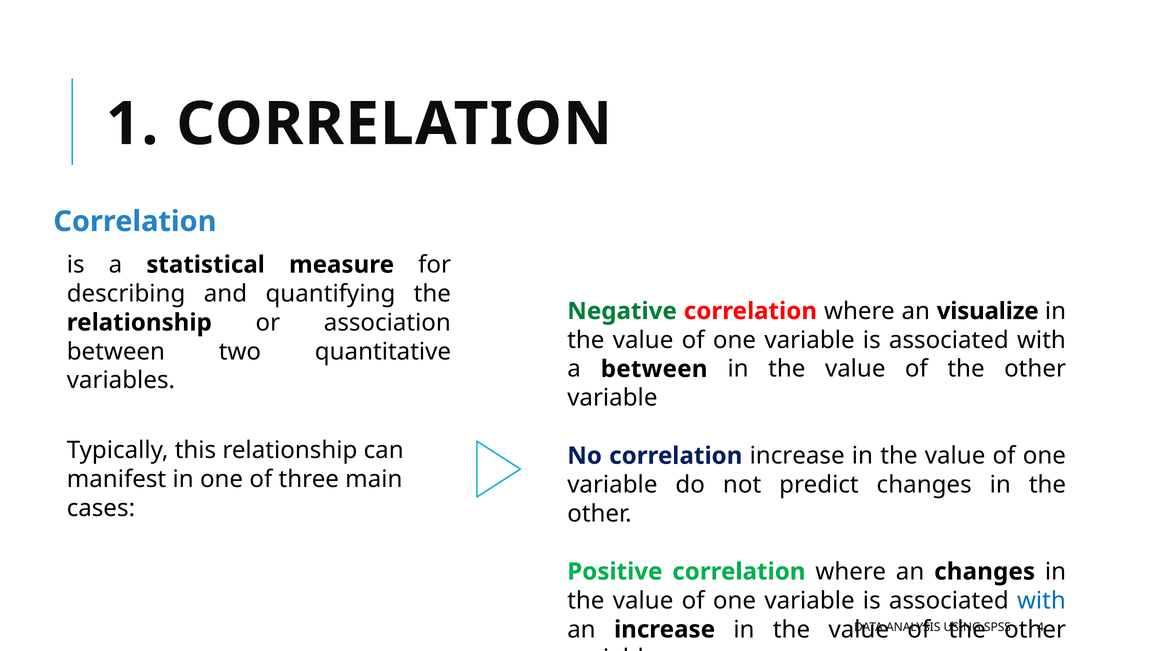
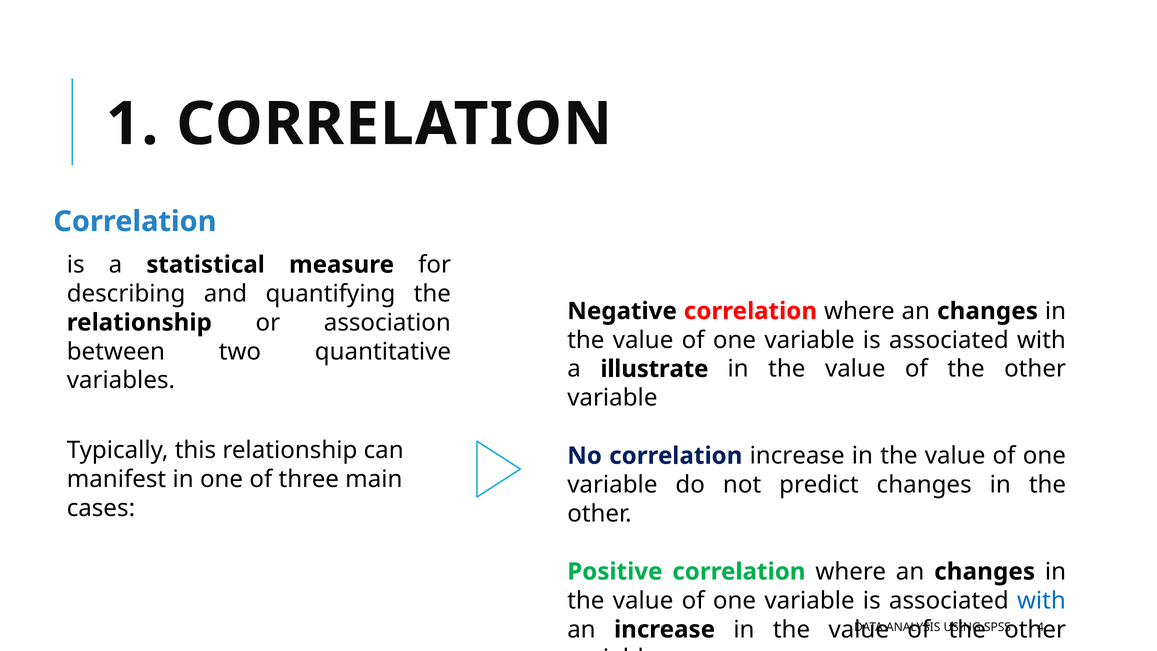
Negative colour: green -> black
visualize at (988, 311): visualize -> changes
a between: between -> illustrate
